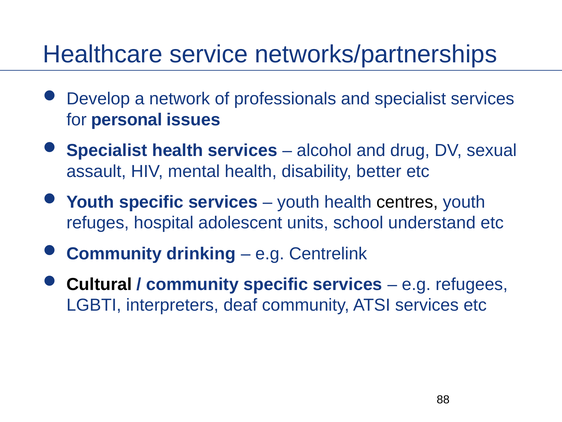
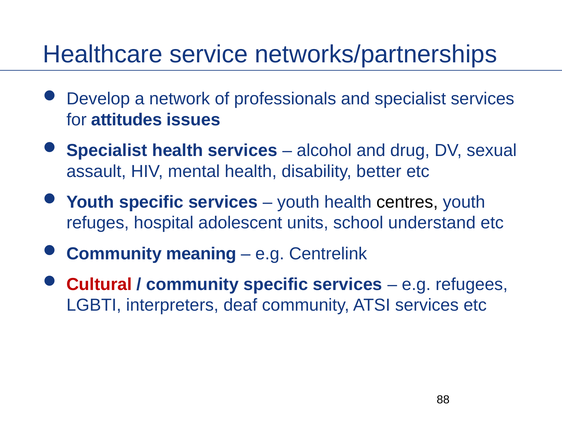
personal: personal -> attitudes
drinking: drinking -> meaning
Cultural colour: black -> red
